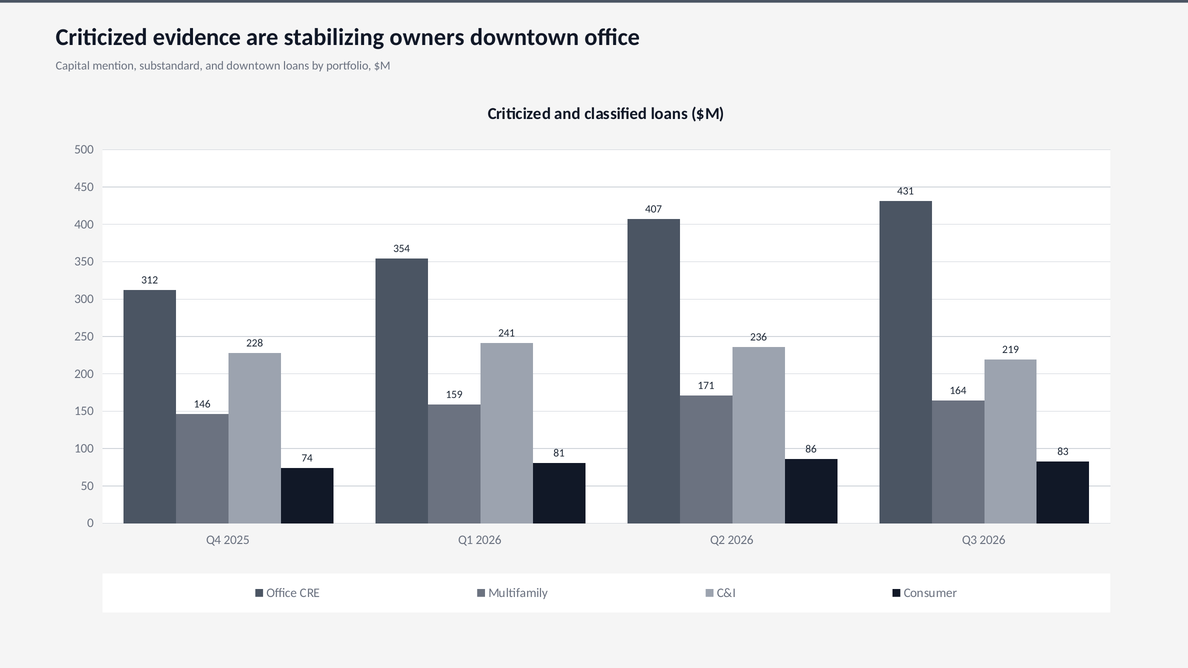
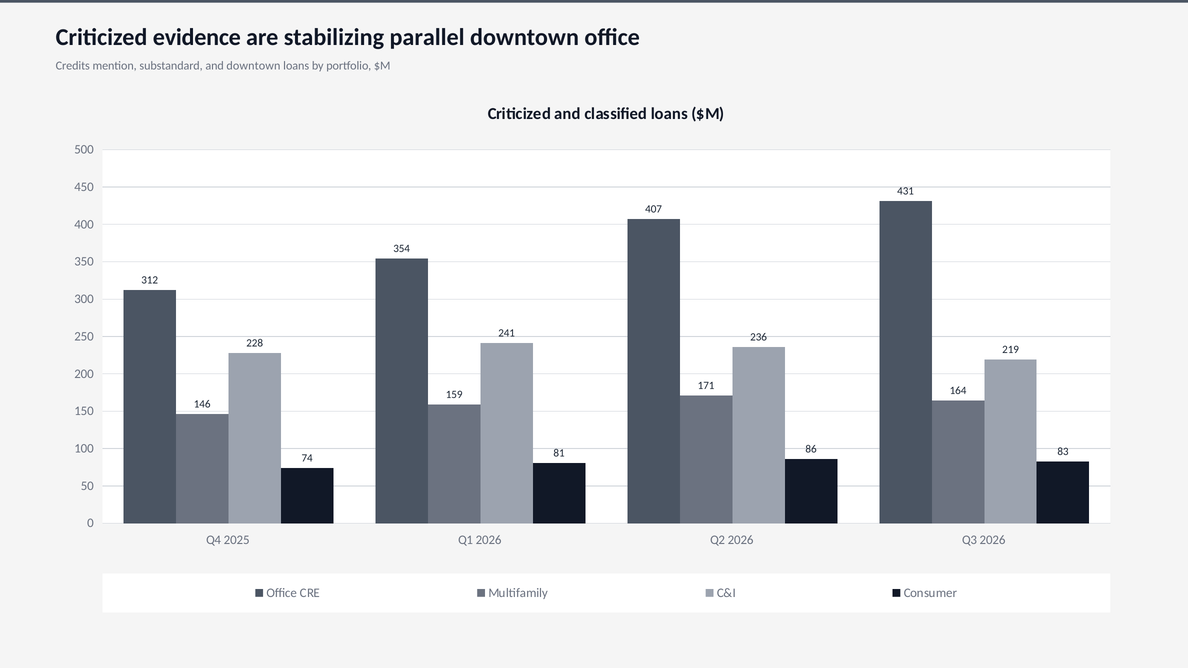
owners: owners -> parallel
Capital: Capital -> Credits
